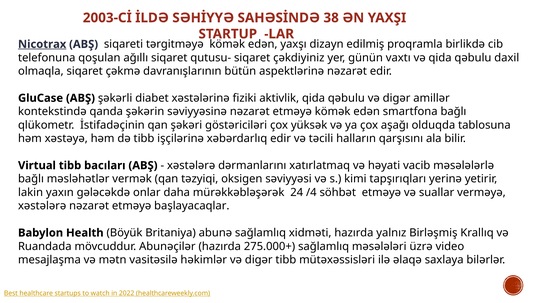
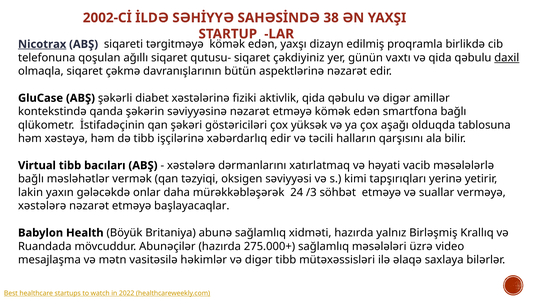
2003-Cİ: 2003-Cİ -> 2002-Cİ
daxil underline: none -> present
/4: /4 -> /3
